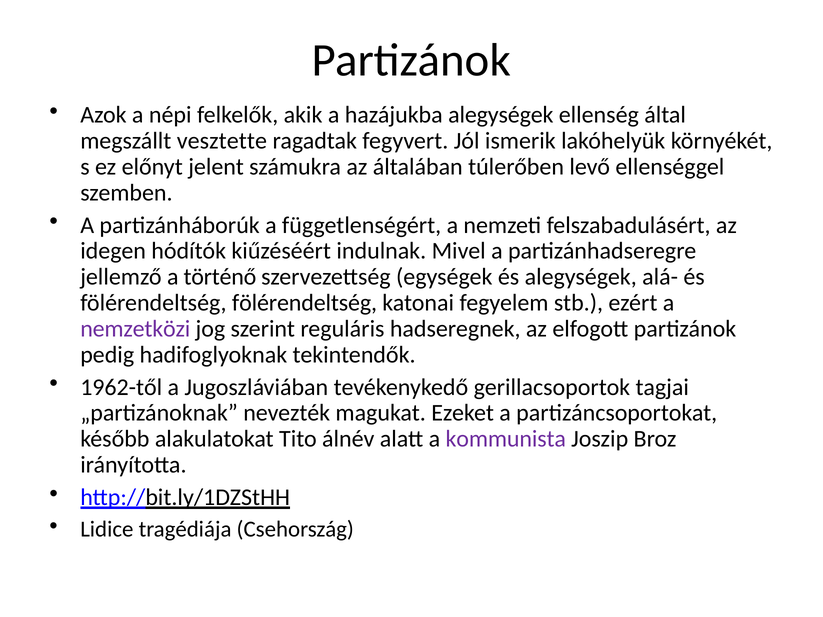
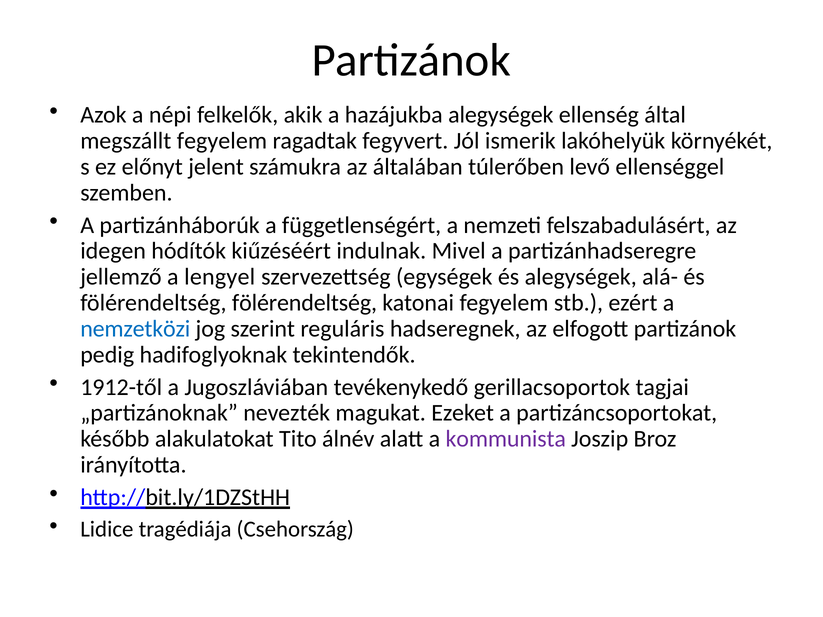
megszállt vesztette: vesztette -> fegyelem
történő: történő -> lengyel
nemzetközi colour: purple -> blue
1962-től: 1962-től -> 1912-től
